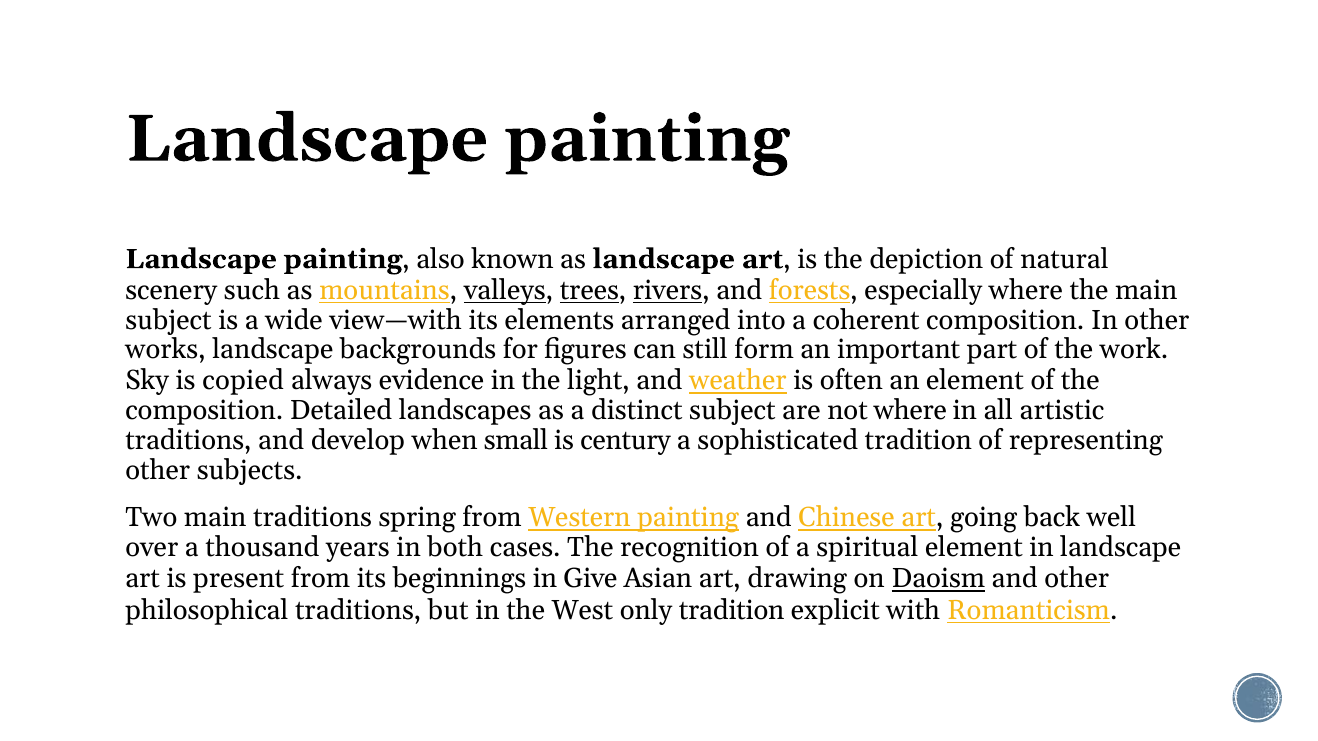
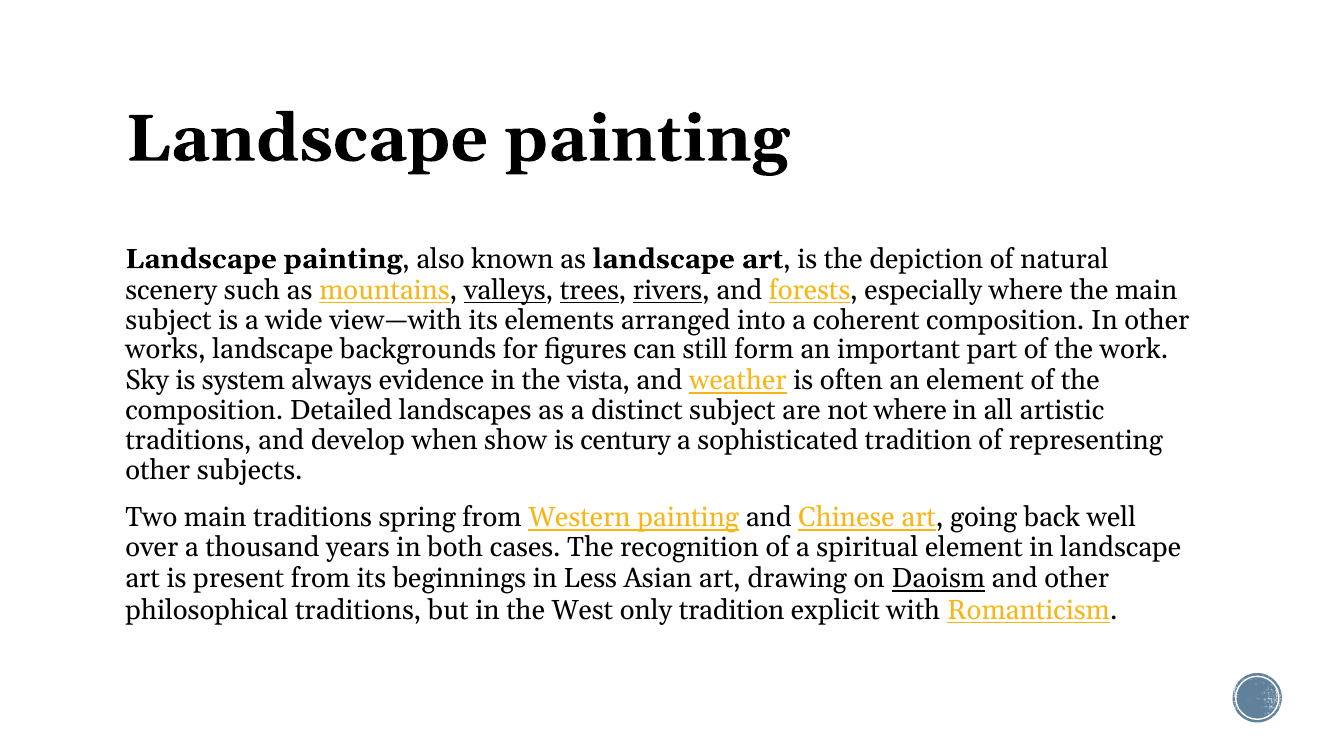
copied: copied -> system
light: light -> vista
small: small -> show
Give: Give -> Less
